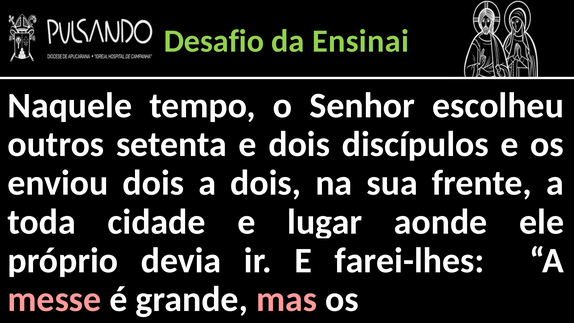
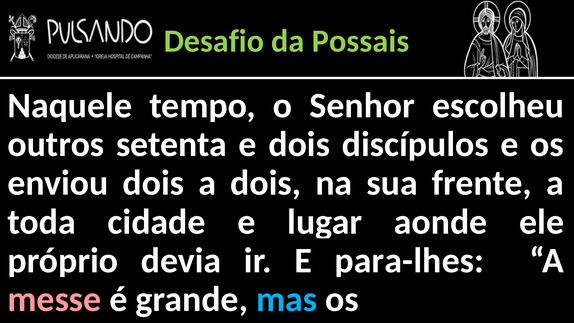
Ensinai: Ensinai -> Possais
farei-lhes: farei-lhes -> para-lhes
mas colour: pink -> light blue
